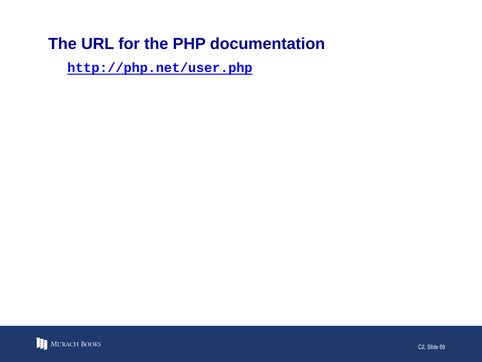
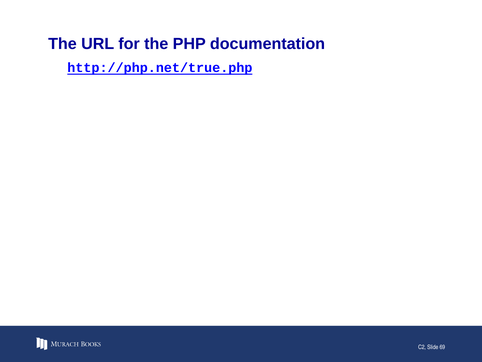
http://php.net/user.php: http://php.net/user.php -> http://php.net/true.php
